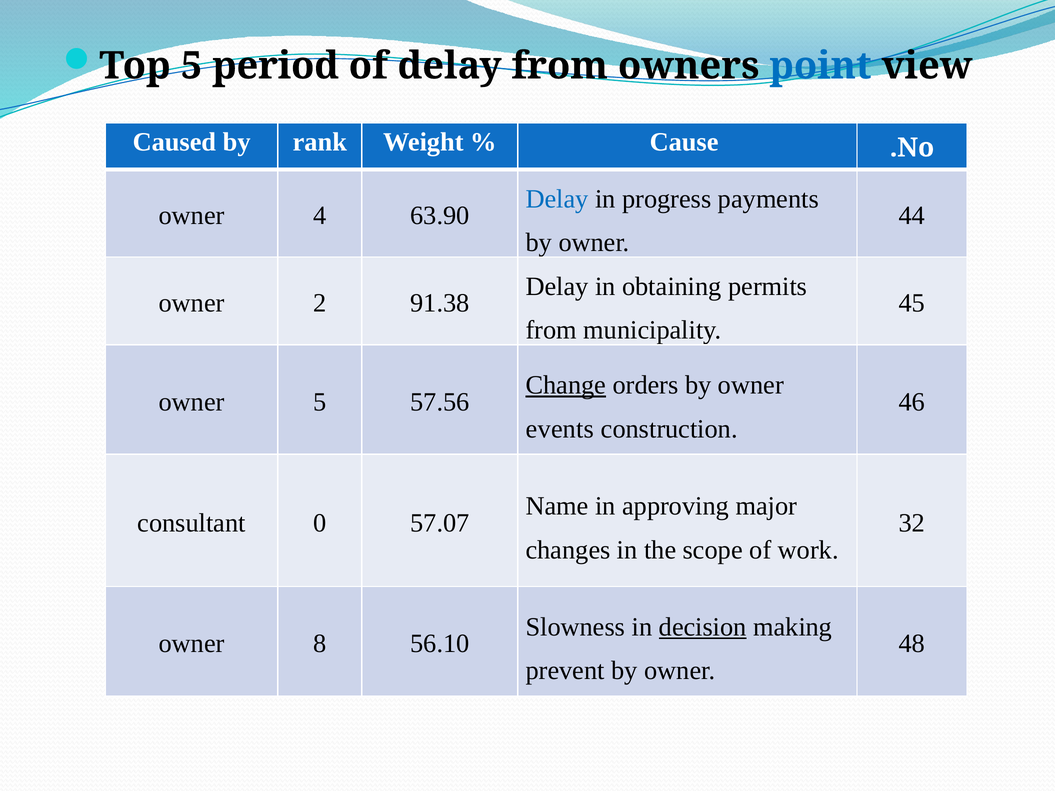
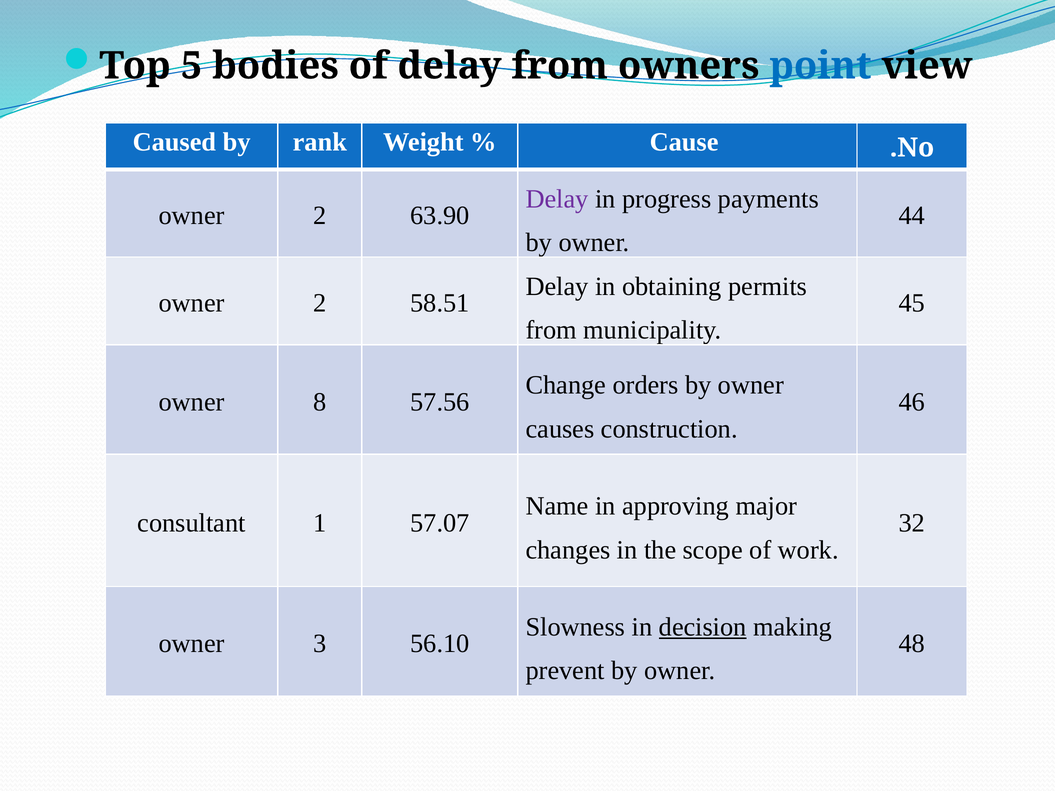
period: period -> bodies
Delay at (557, 199) colour: blue -> purple
4 at (320, 216): 4 -> 2
91.38: 91.38 -> 58.51
Change underline: present -> none
owner 5: 5 -> 8
events: events -> causes
0: 0 -> 1
8: 8 -> 3
